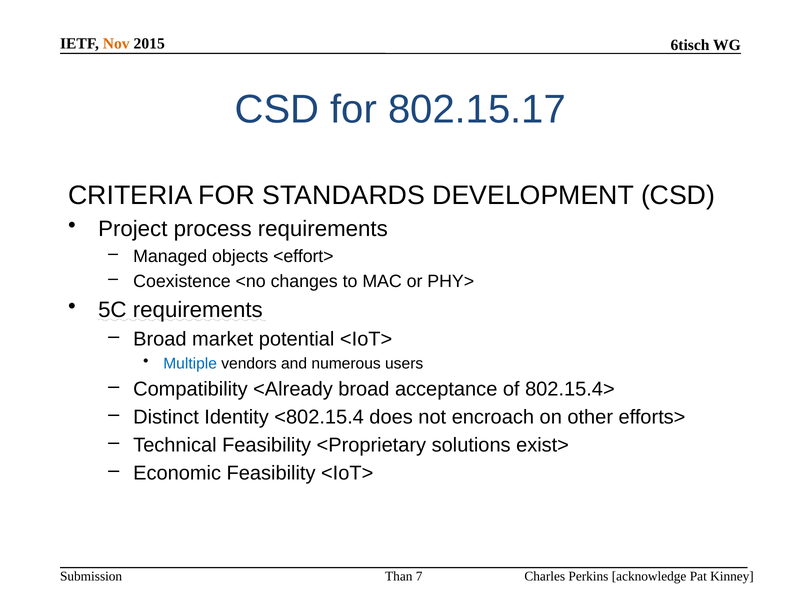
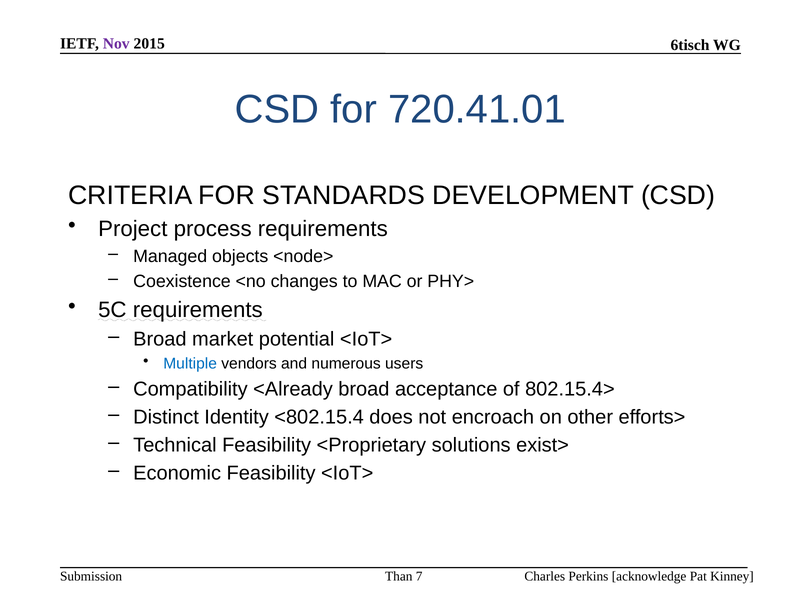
Nov colour: orange -> purple
802.15.17: 802.15.17 -> 720.41.01
<effort>: <effort> -> <node>
